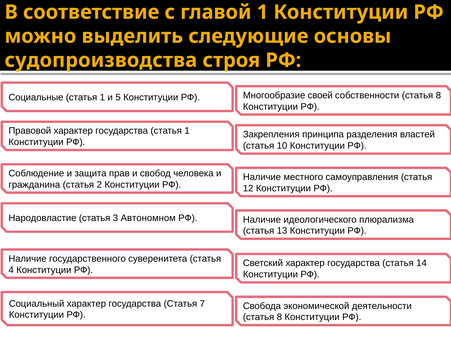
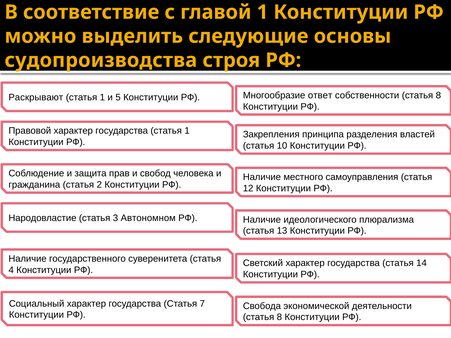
своей: своей -> ответ
Социальные: Социальные -> Раскрывают
